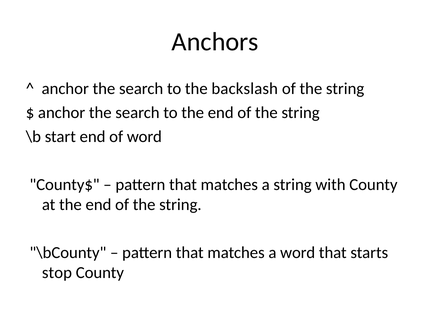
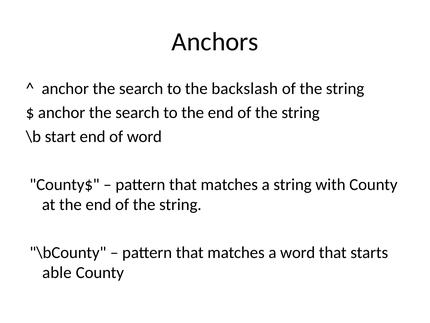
stop: stop -> able
